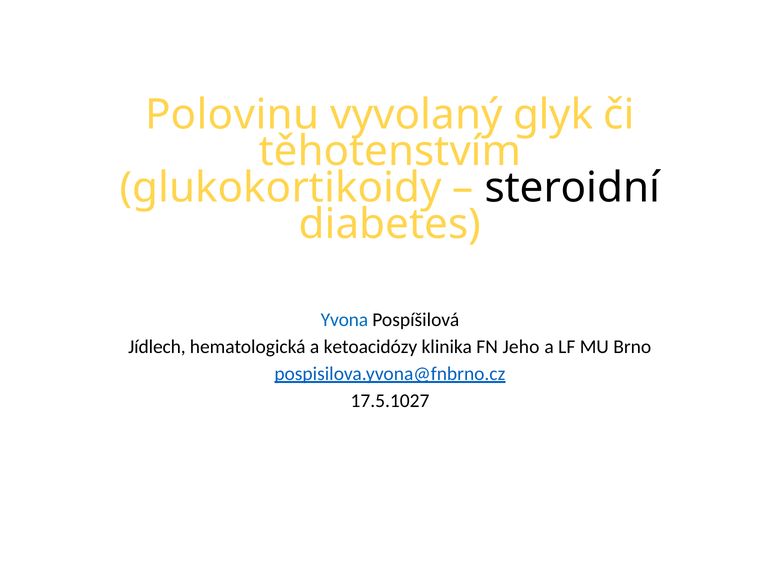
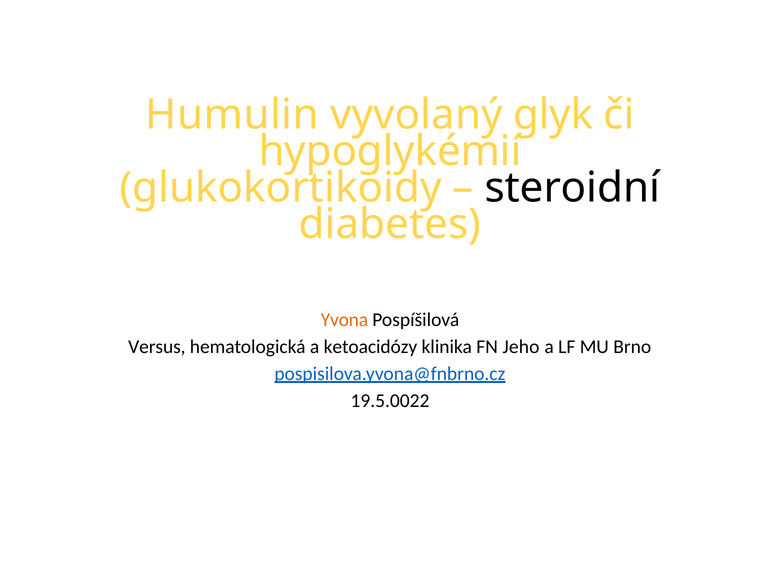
Polovinu: Polovinu -> Humulin
těhotenstvím: těhotenstvím -> hypoglykémií
Yvona colour: blue -> orange
Jídlech: Jídlech -> Versus
17.5.1027: 17.5.1027 -> 19.5.0022
